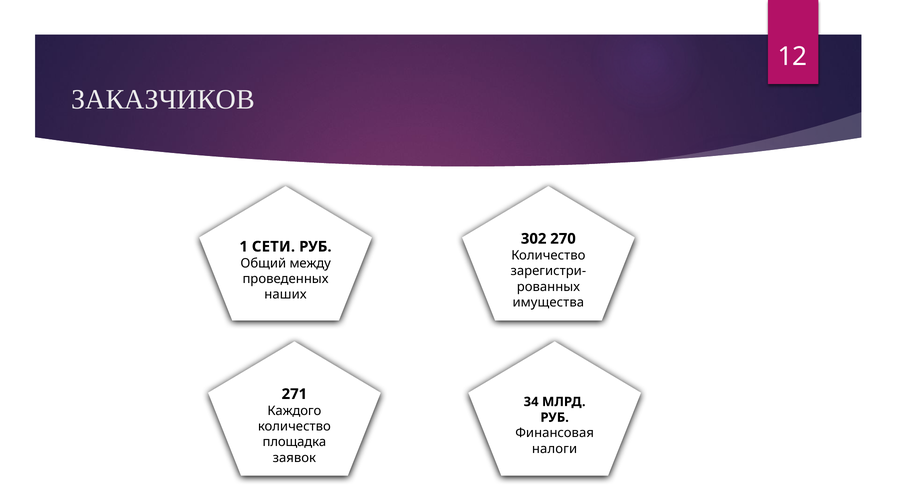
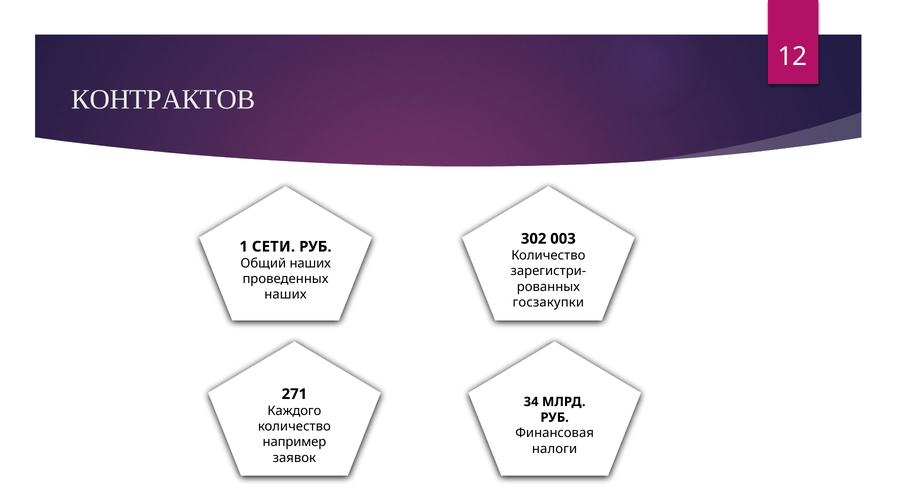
ЗАКАЗЧИКОВ: ЗАКАЗЧИКОВ -> КОНТРАКТОВ
270: 270 -> 003
Общий между: между -> наших
имущества: имущества -> госзакупки
площадка: площадка -> например
